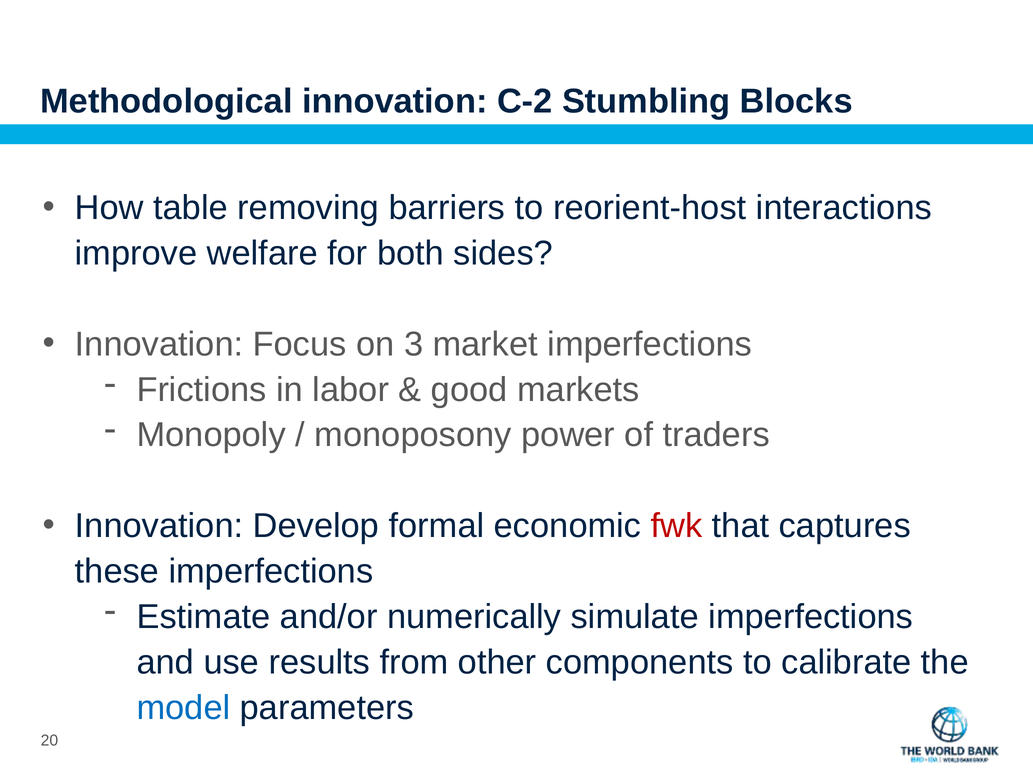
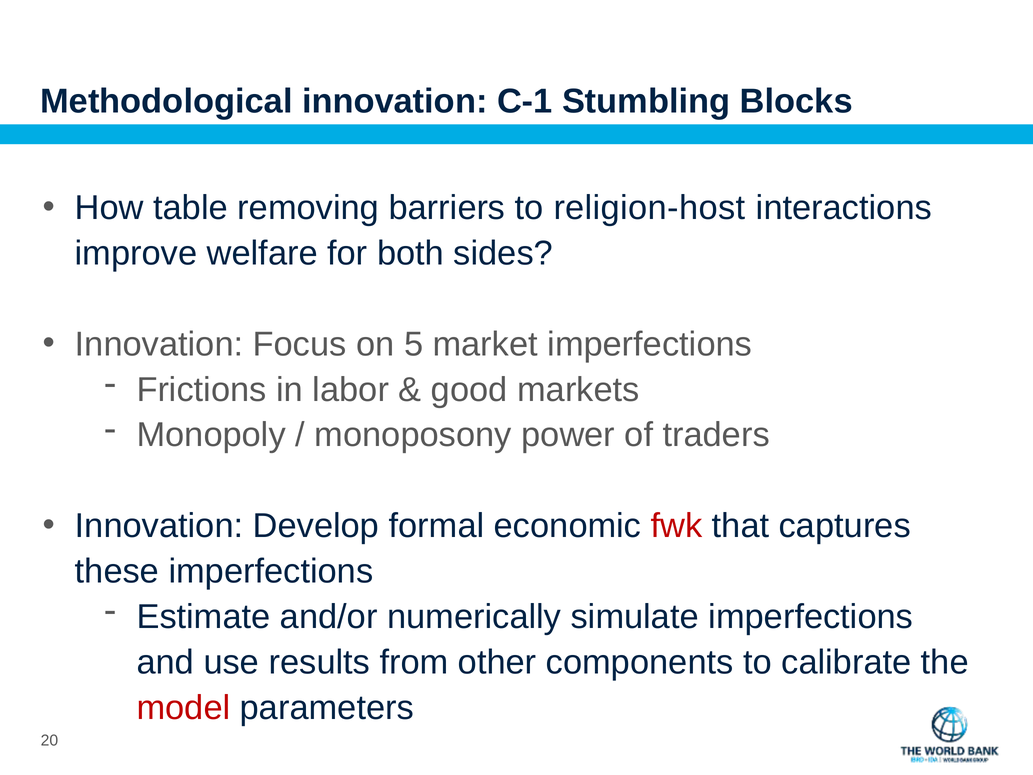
C-2: C-2 -> C-1
reorient-host: reorient-host -> religion-host
3: 3 -> 5
model colour: blue -> red
